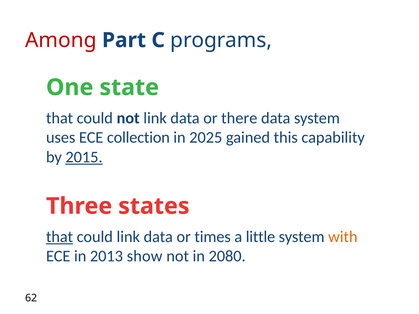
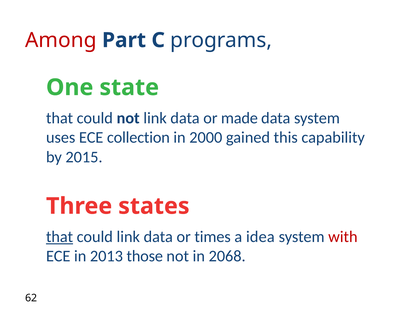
there: there -> made
2025: 2025 -> 2000
2015 underline: present -> none
little: little -> idea
with colour: orange -> red
show: show -> those
2080: 2080 -> 2068
